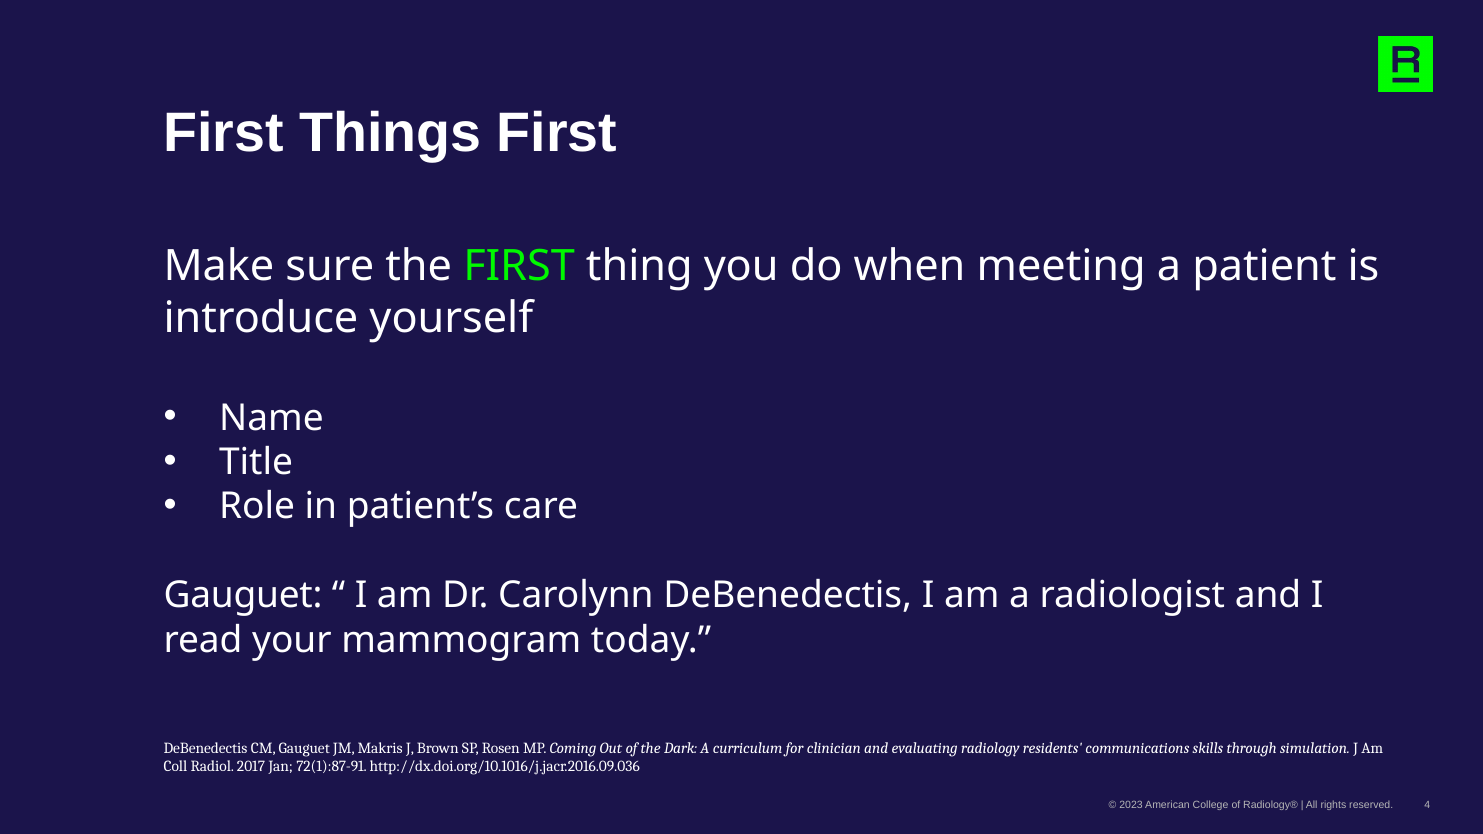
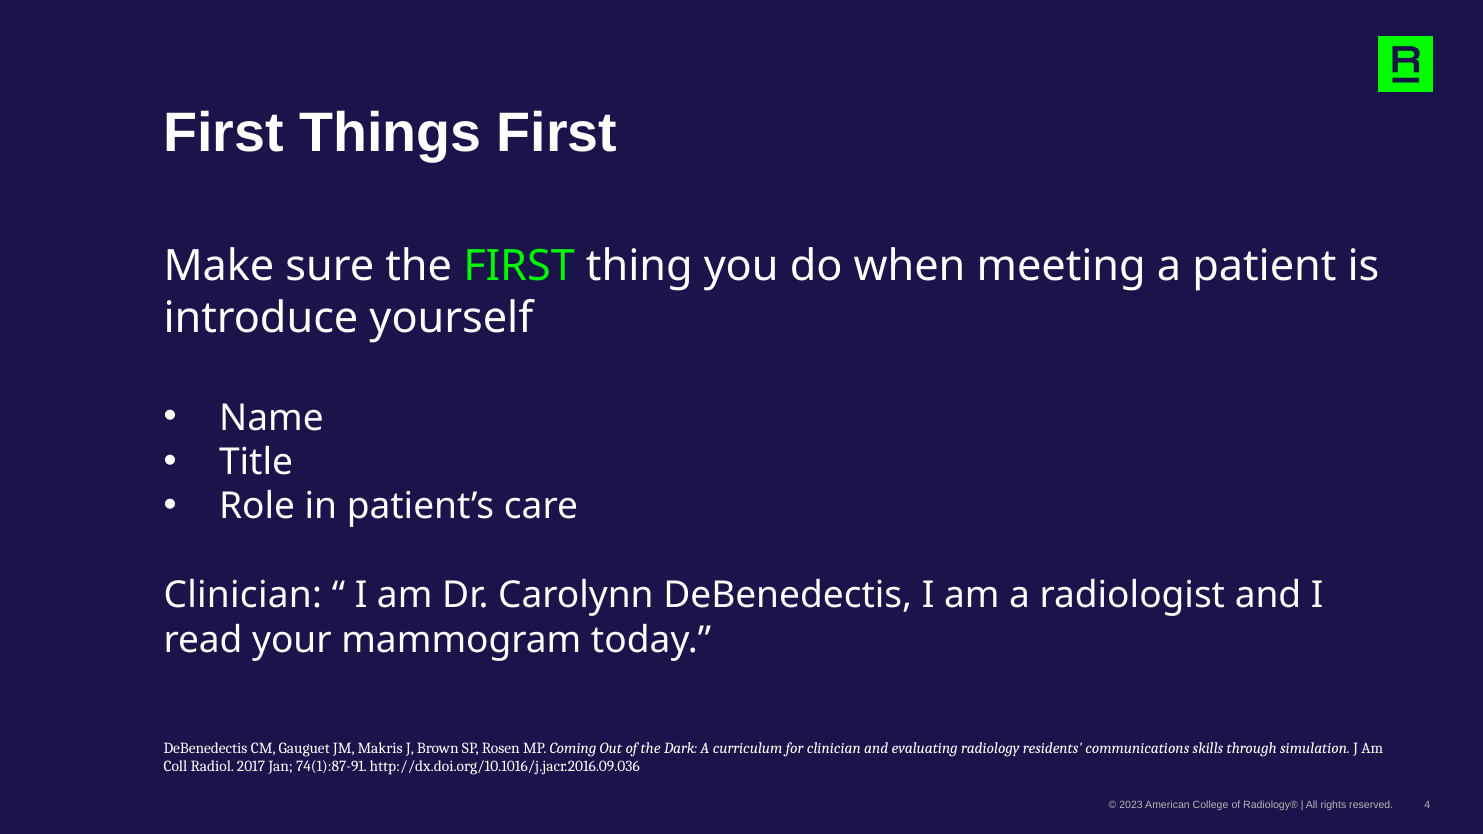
Gauguet at (243, 596): Gauguet -> Clinician
72(1):87-91: 72(1):87-91 -> 74(1):87-91
